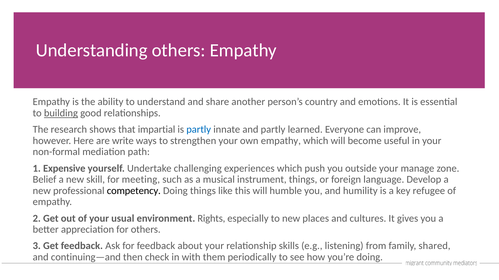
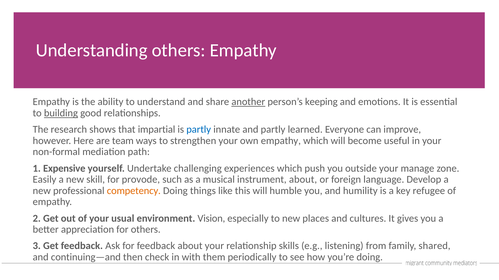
another underline: none -> present
country: country -> keeping
write: write -> team
Belief: Belief -> Easily
meeting: meeting -> provode
instrument things: things -> about
competency colour: black -> orange
Rights: Rights -> Vision
